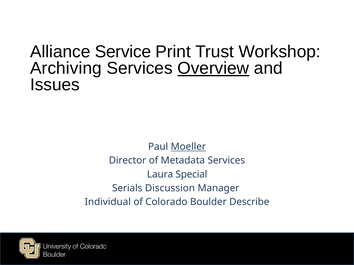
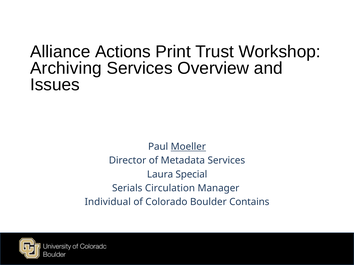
Service: Service -> Actions
Overview underline: present -> none
Discussion: Discussion -> Circulation
Describe: Describe -> Contains
